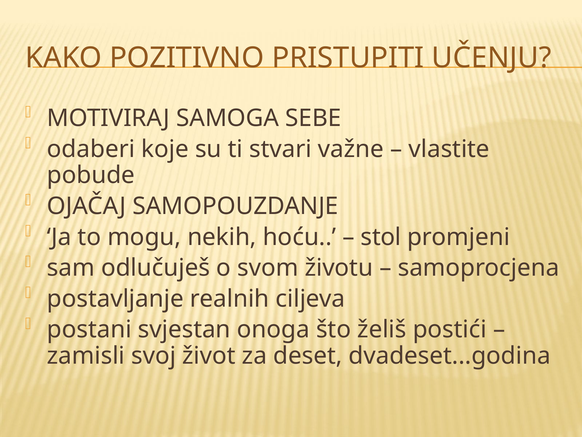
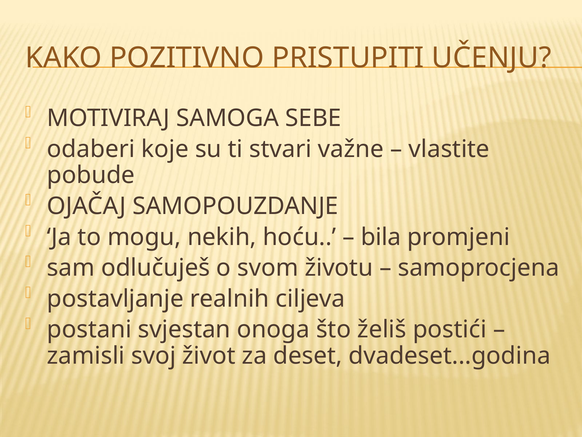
stol: stol -> bila
